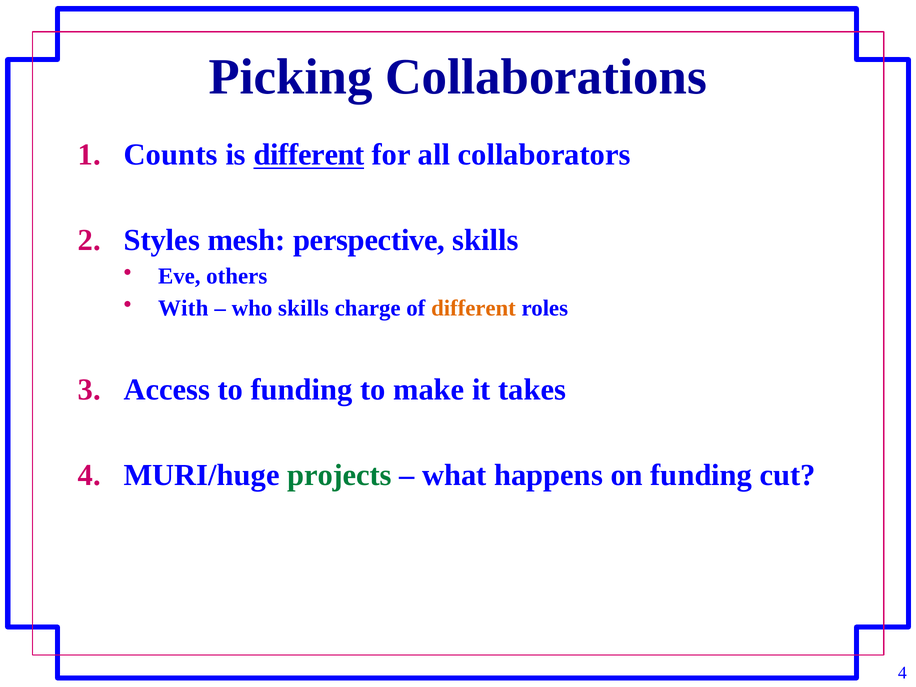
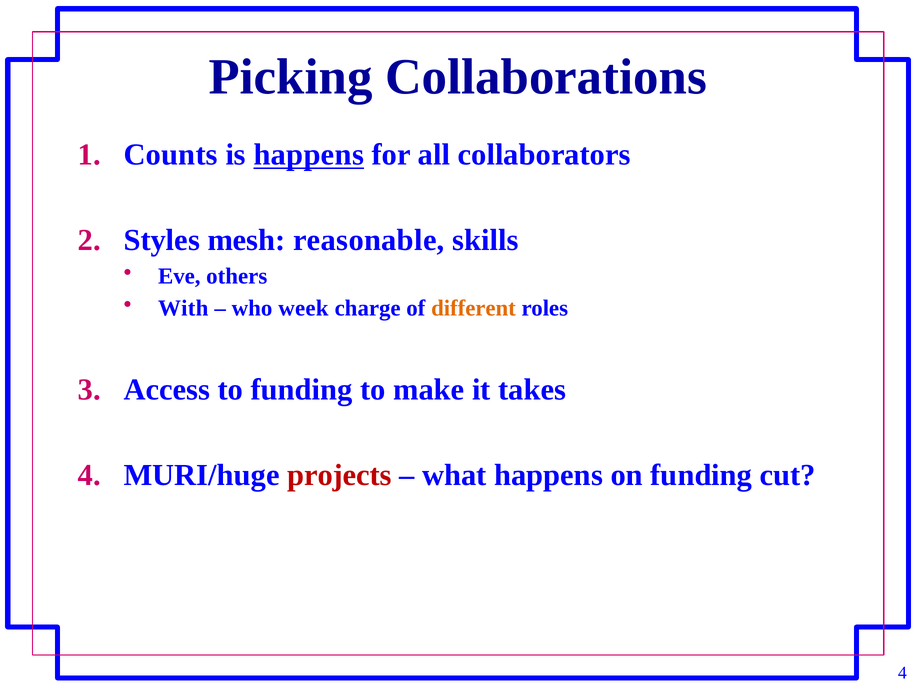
is different: different -> happens
perspective: perspective -> reasonable
who skills: skills -> week
projects colour: green -> red
